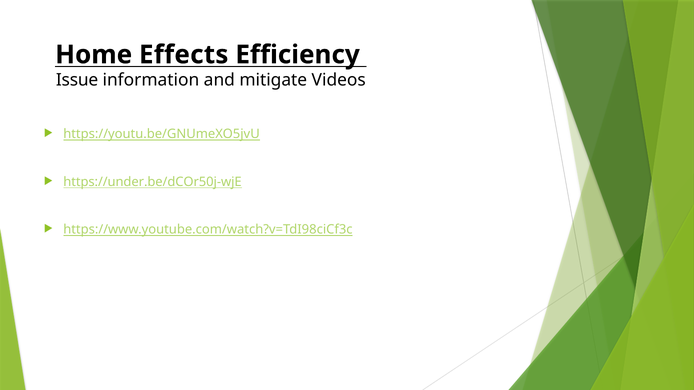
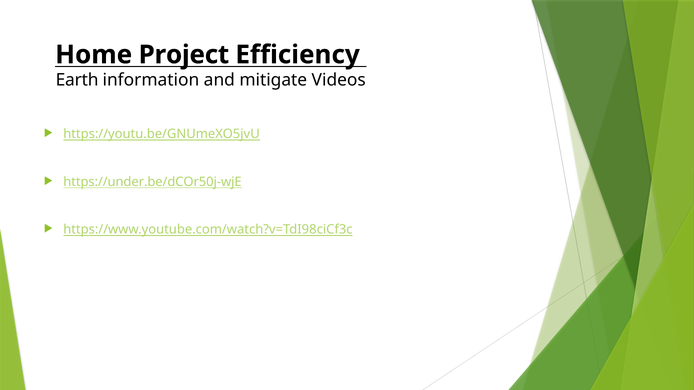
Effects: Effects -> Project
Issue: Issue -> Earth
